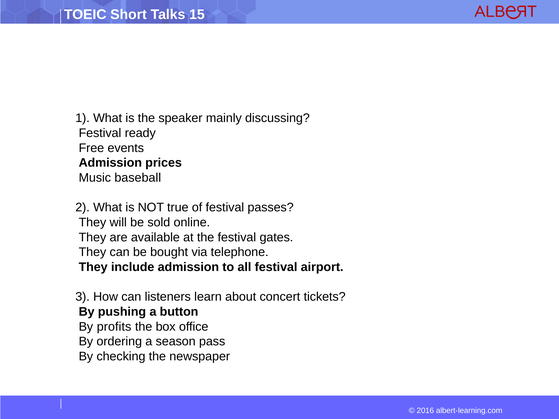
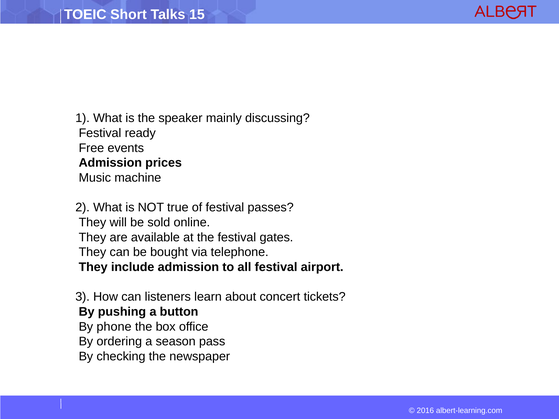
baseball: baseball -> machine
profits: profits -> phone
